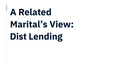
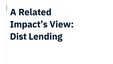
Marital’s: Marital’s -> Impact’s
